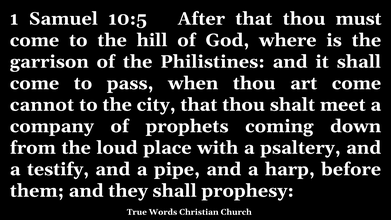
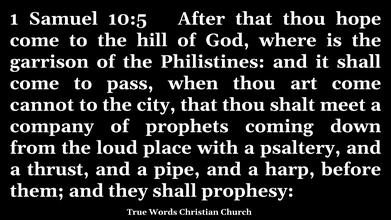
must: must -> hope
testify: testify -> thrust
